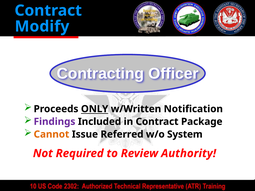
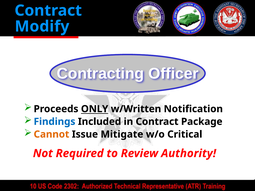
Findings colour: purple -> blue
Referred: Referred -> Mitigate
System: System -> Critical
